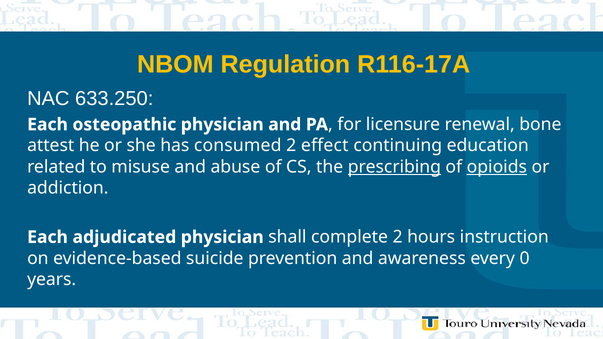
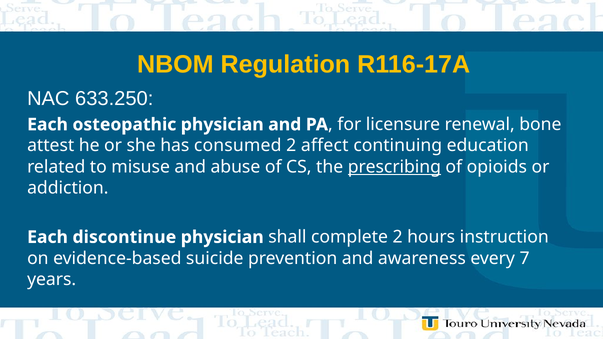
effect: effect -> affect
opioids underline: present -> none
adjudicated: adjudicated -> discontinue
0: 0 -> 7
